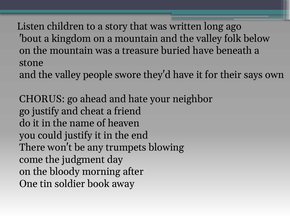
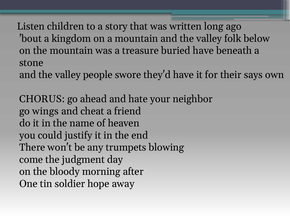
go justify: justify -> wings
book: book -> hope
